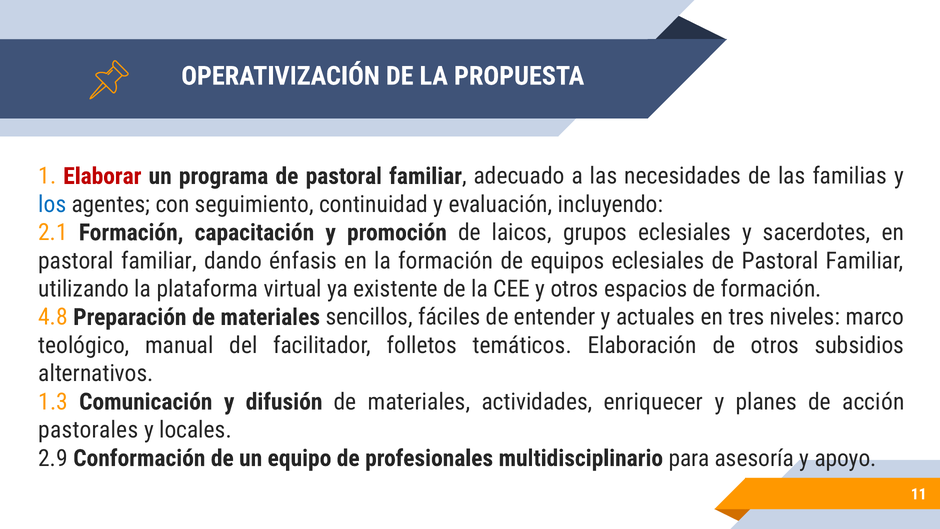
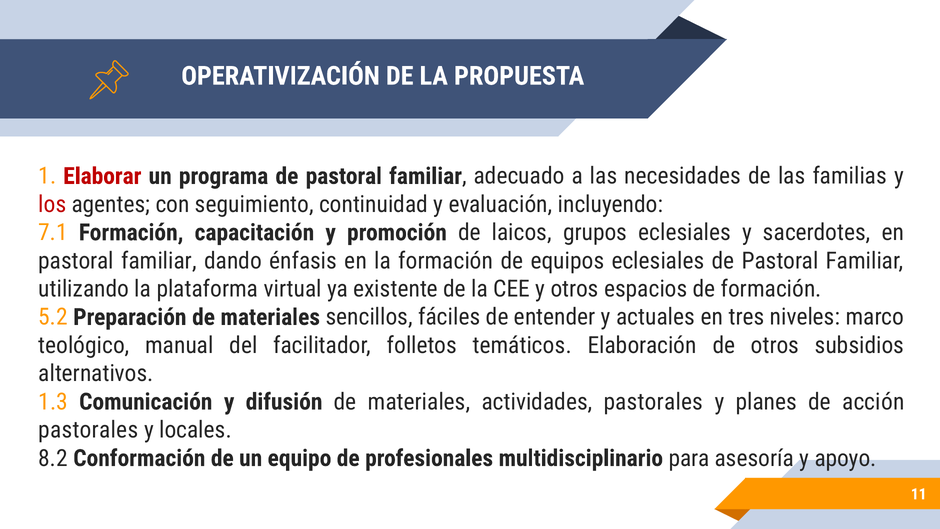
los colour: blue -> red
2.1: 2.1 -> 7.1
4.8: 4.8 -> 5.2
actividades enriquecer: enriquecer -> pastorales
2.9: 2.9 -> 8.2
